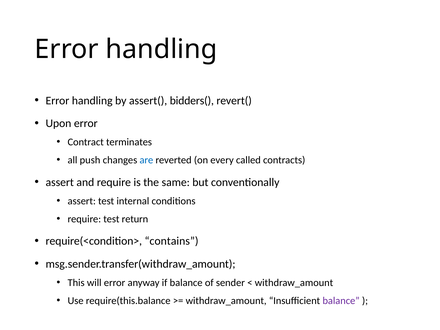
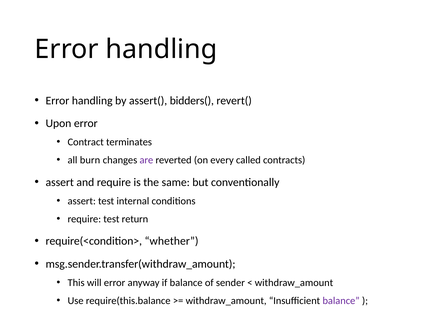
push: push -> burn
are colour: blue -> purple
contains: contains -> whether
